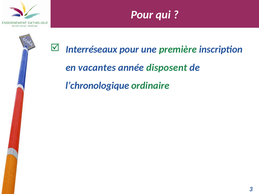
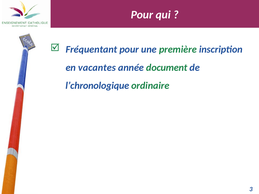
Interréseaux: Interréseaux -> Fréquentant
disposent: disposent -> document
